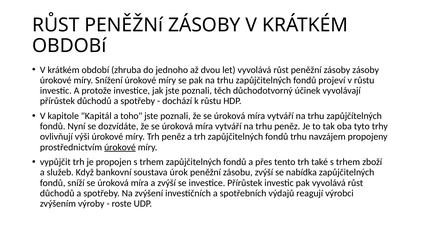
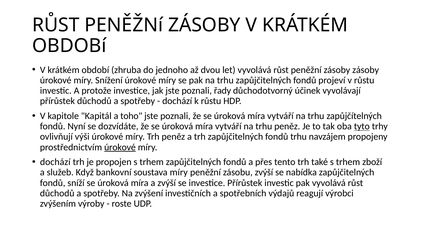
těch: těch -> řady
tyto underline: none -> present
vypůjčit at (55, 162): vypůjčit -> dochází
soustava úrok: úrok -> míry
